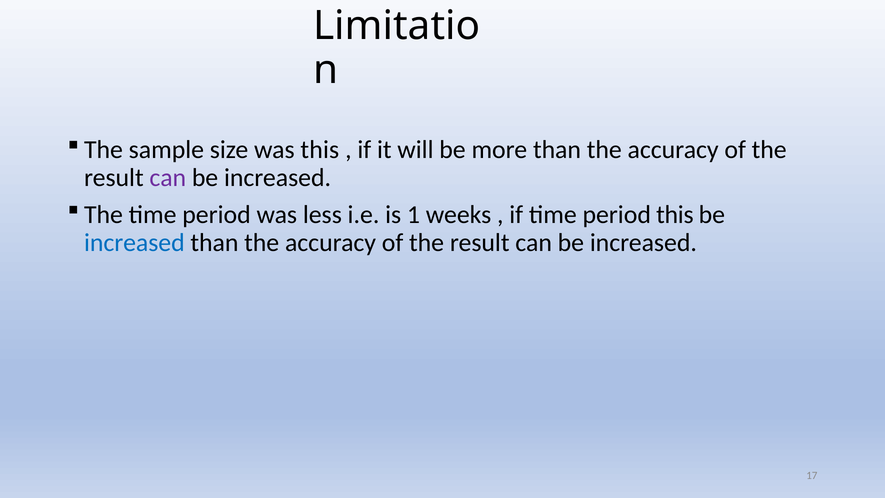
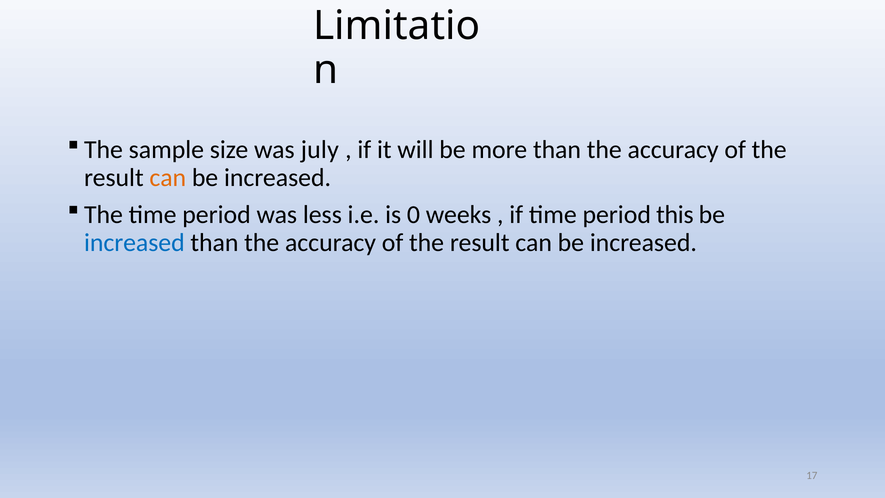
was this: this -> july
can at (168, 178) colour: purple -> orange
1: 1 -> 0
